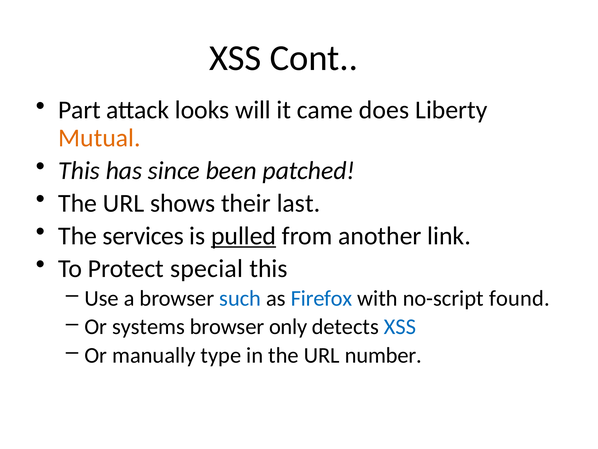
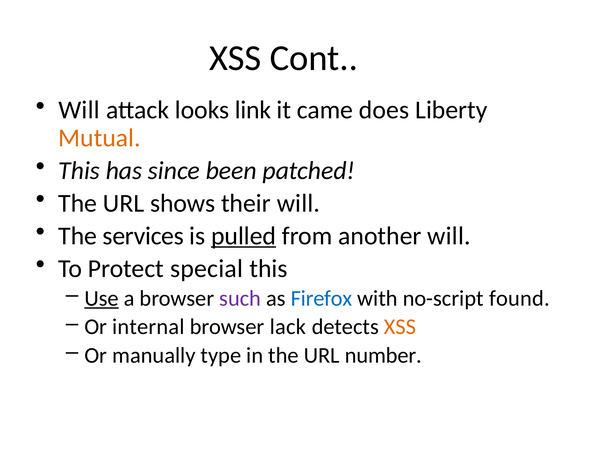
Part at (79, 110): Part -> Will
will: will -> link
their last: last -> will
another link: link -> will
Use underline: none -> present
such colour: blue -> purple
systems: systems -> internal
only: only -> lack
XSS at (400, 326) colour: blue -> orange
